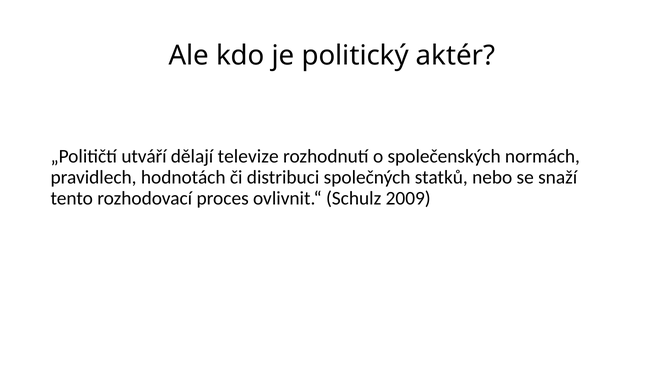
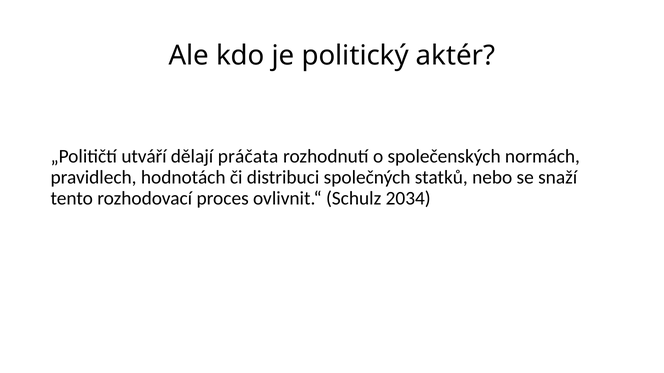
televize: televize -> práčata
2009: 2009 -> 2034
